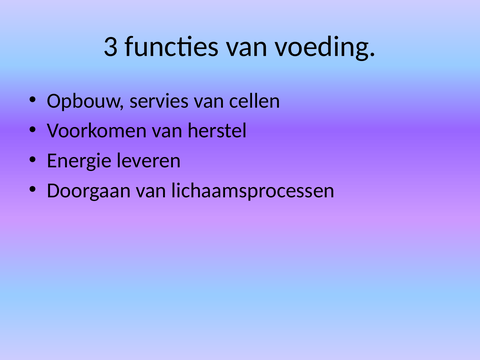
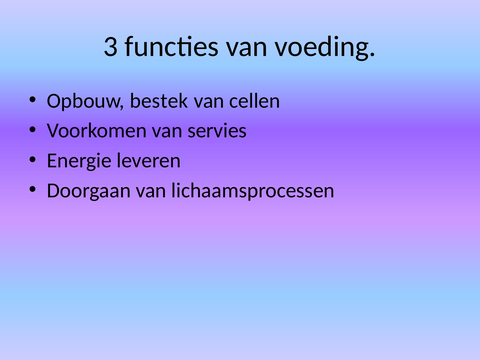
servies: servies -> bestek
herstel: herstel -> servies
